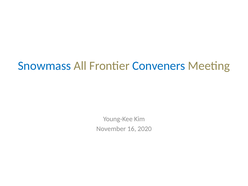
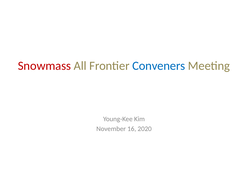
Snowmass colour: blue -> red
